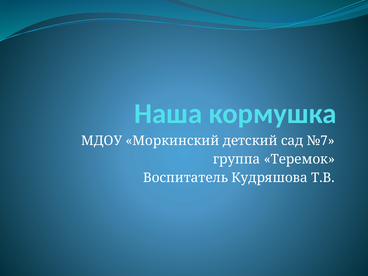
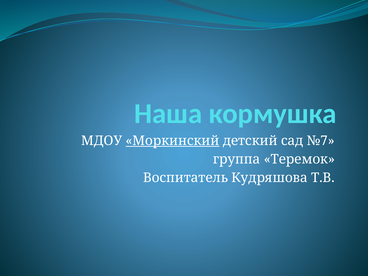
Моркинский underline: none -> present
